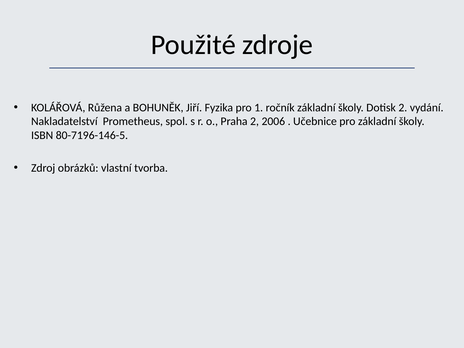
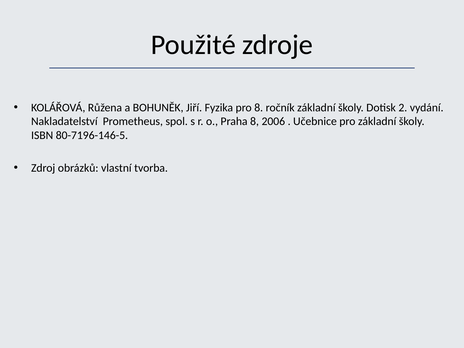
pro 1: 1 -> 8
Praha 2: 2 -> 8
